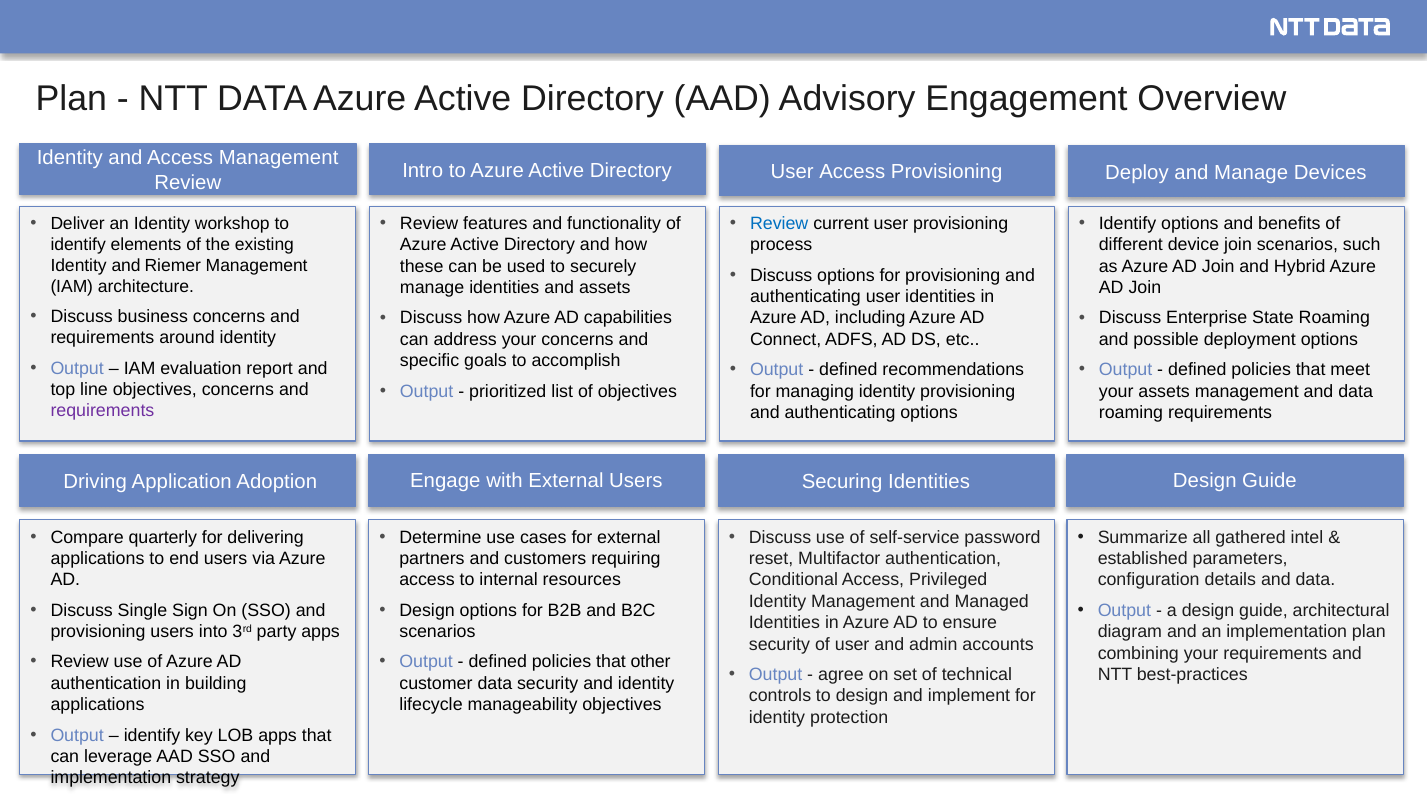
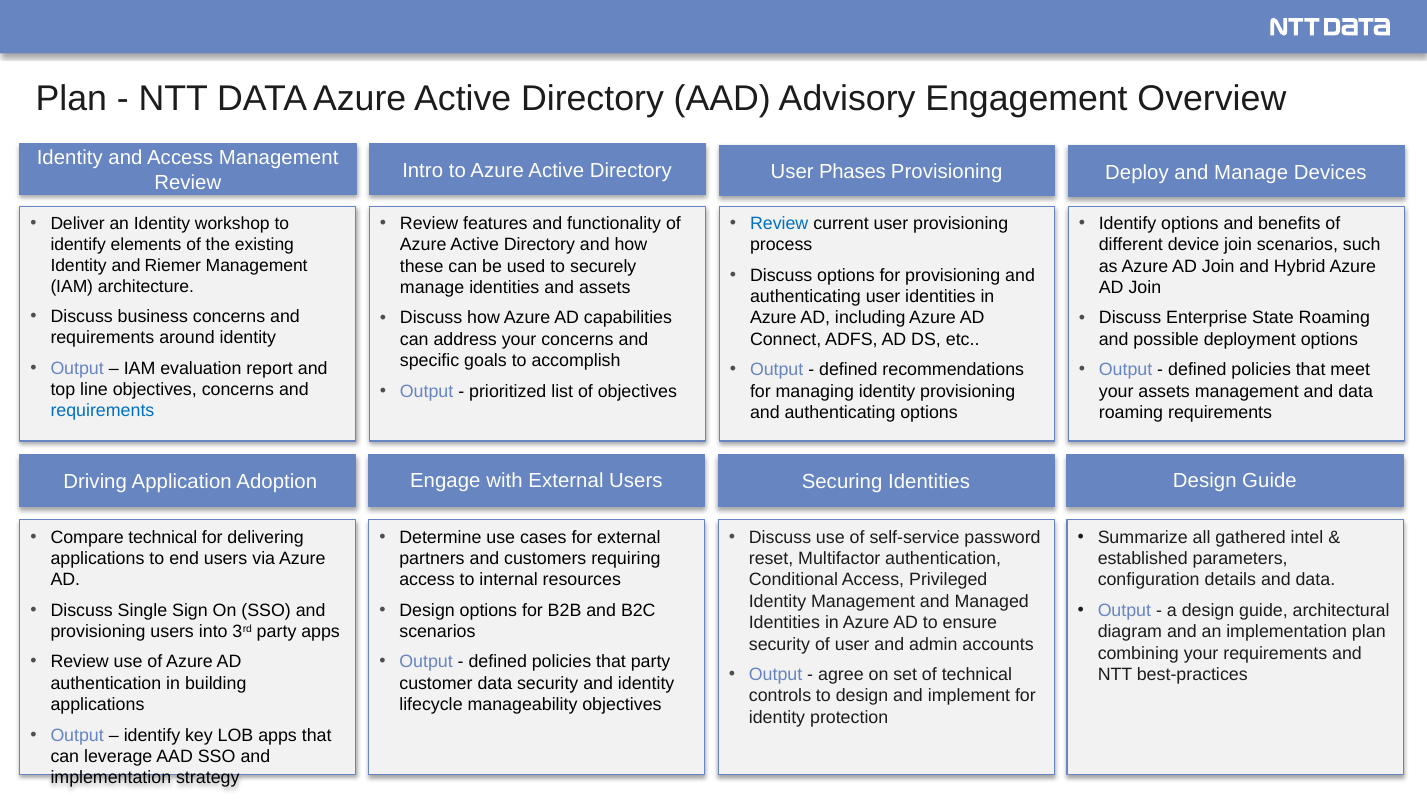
User Access: Access -> Phases
requirements at (102, 411) colour: purple -> blue
Compare quarterly: quarterly -> technical
that other: other -> party
